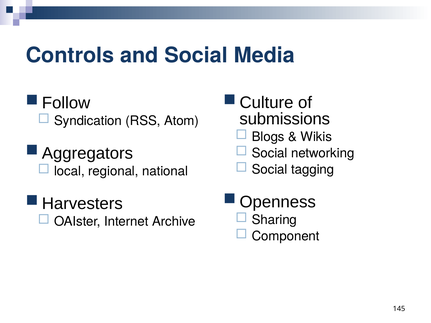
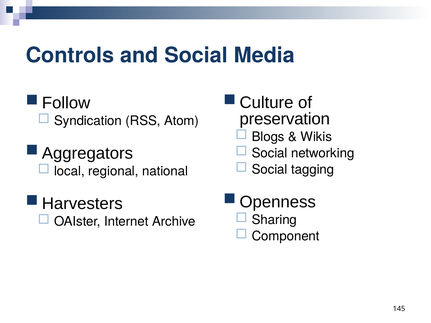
submissions: submissions -> preservation
